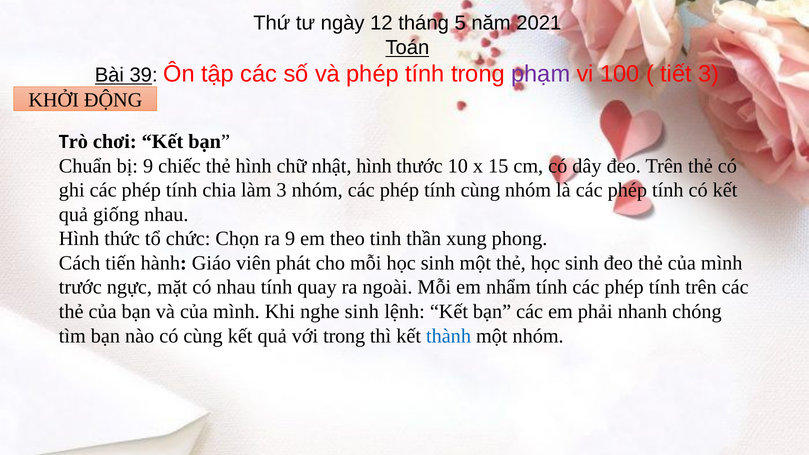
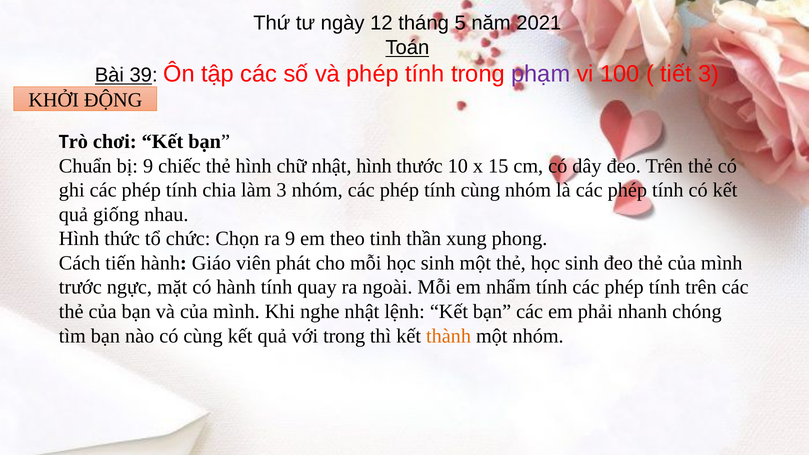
có nhau: nhau -> hành
nghe sinh: sinh -> nhật
thành colour: blue -> orange
